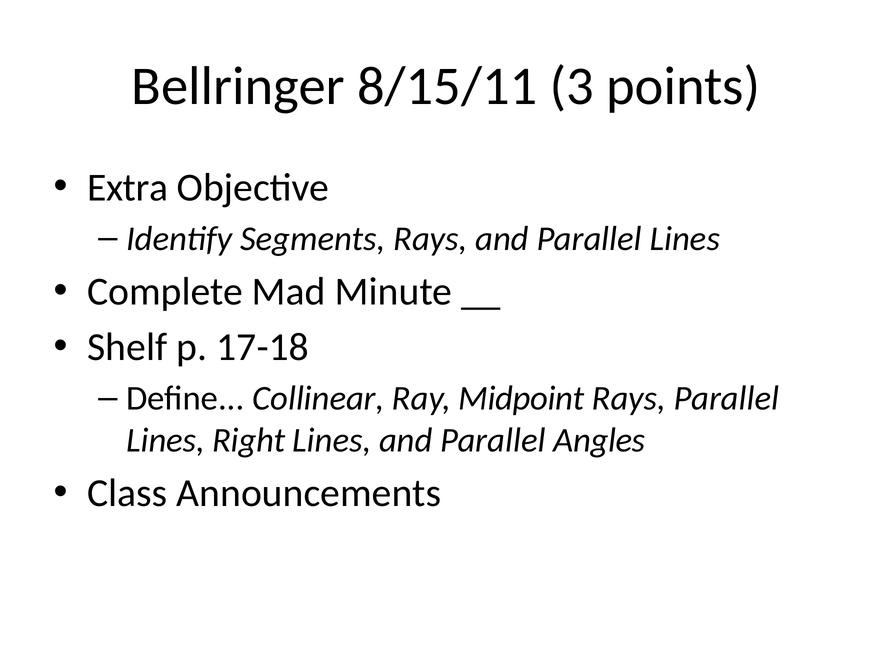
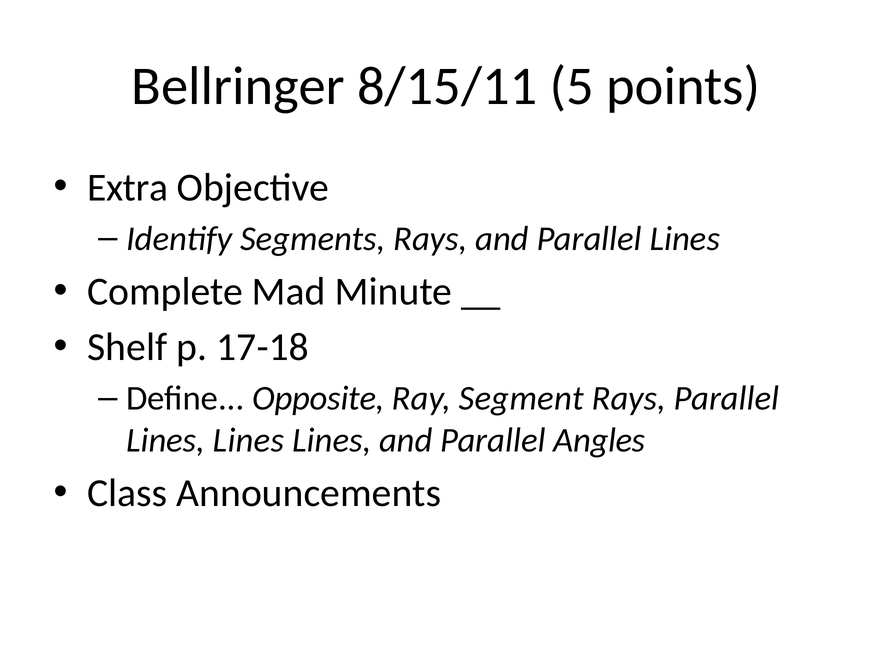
3: 3 -> 5
Collinear: Collinear -> Opposite
Midpoint: Midpoint -> Segment
Right at (249, 440): Right -> Lines
